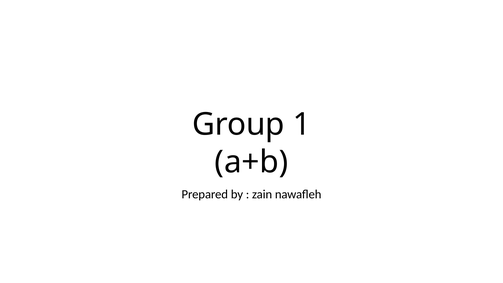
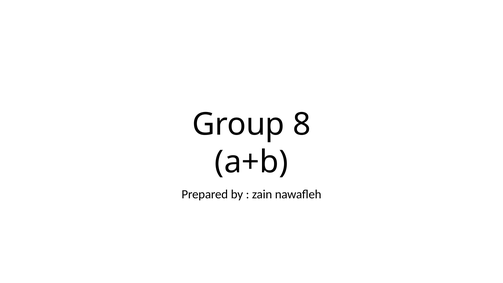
1: 1 -> 8
